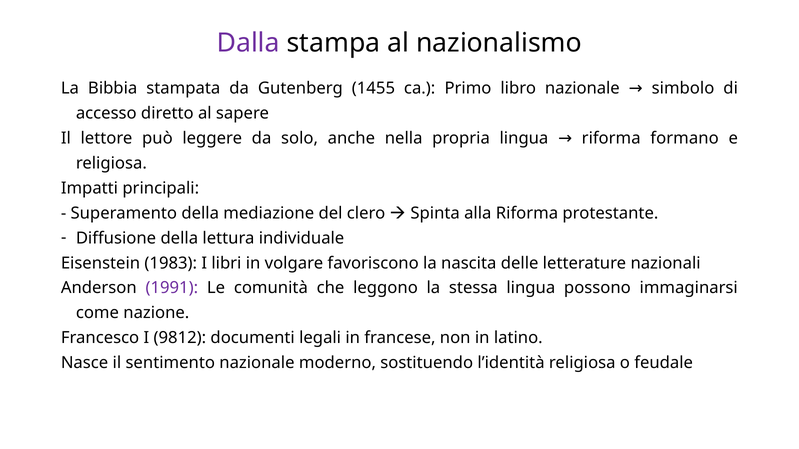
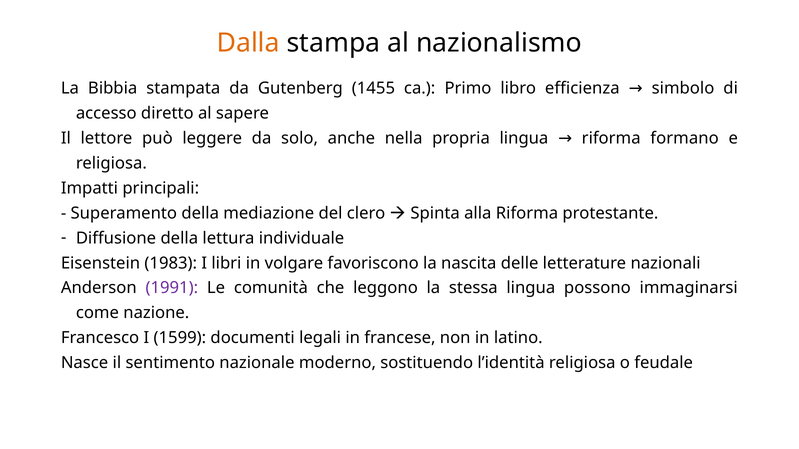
Dalla colour: purple -> orange
libro nazionale: nazionale -> efficienza
9812: 9812 -> 1599
